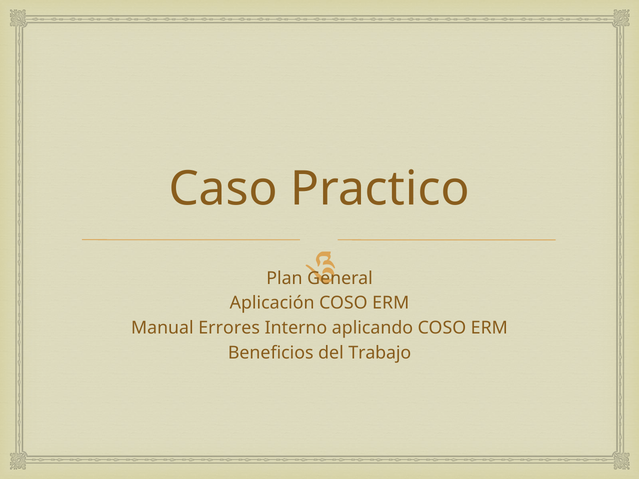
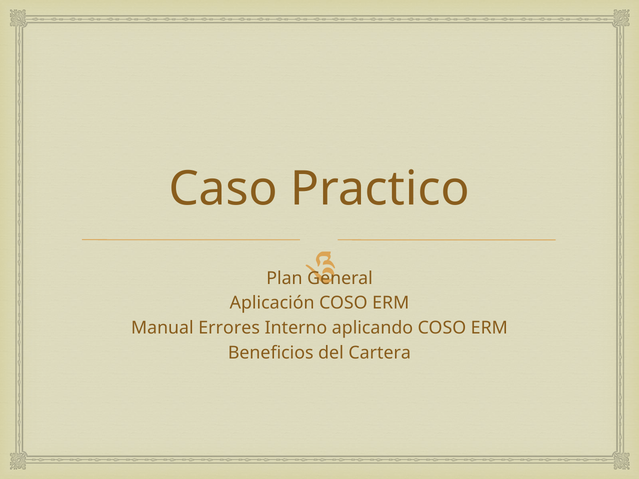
Trabajo: Trabajo -> Cartera
